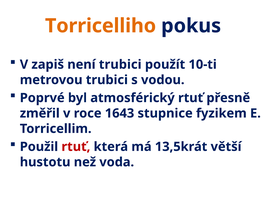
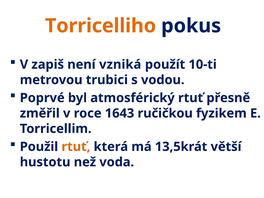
není trubici: trubici -> vzniká
stupnice: stupnice -> ručičkou
rtuť at (76, 147) colour: red -> orange
